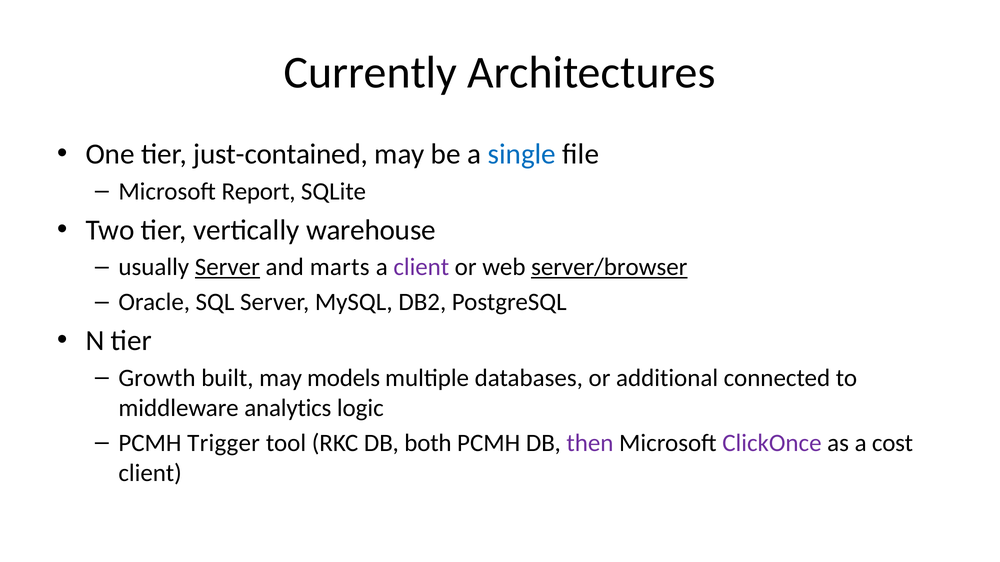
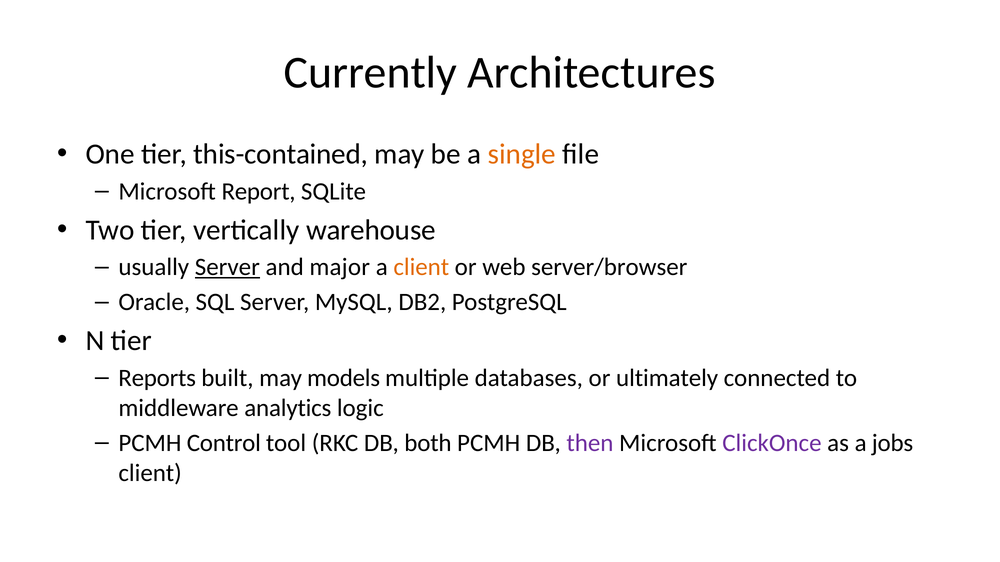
just-contained: just-contained -> this-contained
single colour: blue -> orange
marts: marts -> major
client at (421, 267) colour: purple -> orange
server/browser underline: present -> none
Growth: Growth -> Reports
additional: additional -> ultimately
Trigger: Trigger -> Control
cost: cost -> jobs
